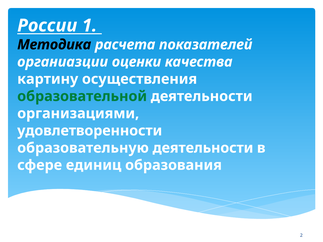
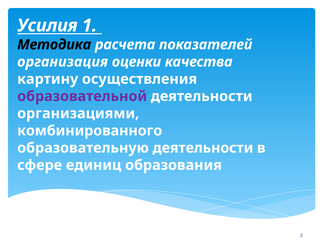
России: России -> Усилия
органиазции: органиазции -> организация
образовательной colour: green -> purple
удовлетворенности: удовлетворенности -> комбинированного
